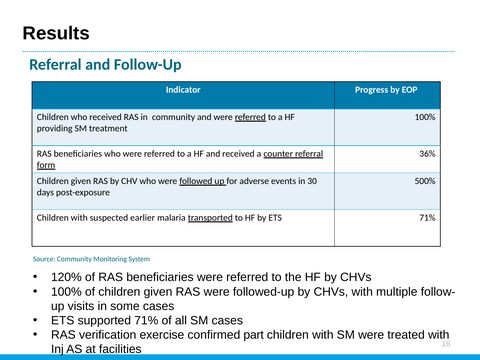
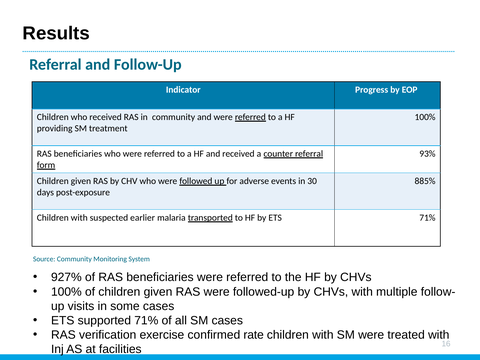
36%: 36% -> 93%
500%: 500% -> 885%
120%: 120% -> 927%
part: part -> rate
